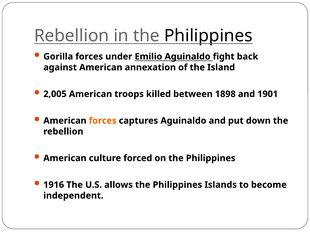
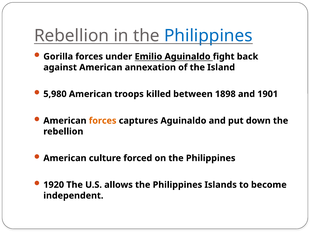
Philippines at (208, 36) colour: black -> blue
2,005: 2,005 -> 5,980
1916: 1916 -> 1920
